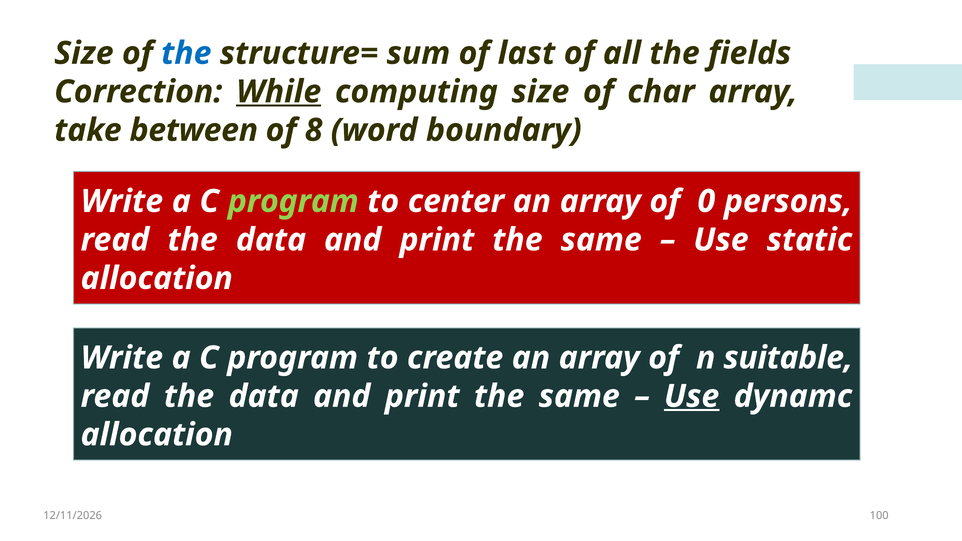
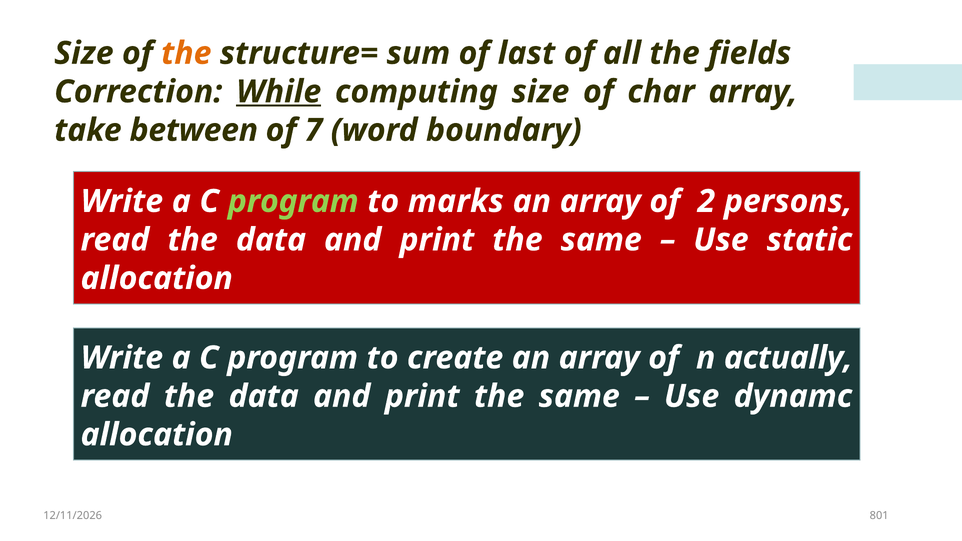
the at (186, 53) colour: blue -> orange
8: 8 -> 7
center: center -> marks
0: 0 -> 2
suitable: suitable -> actually
Use at (692, 396) underline: present -> none
100: 100 -> 801
